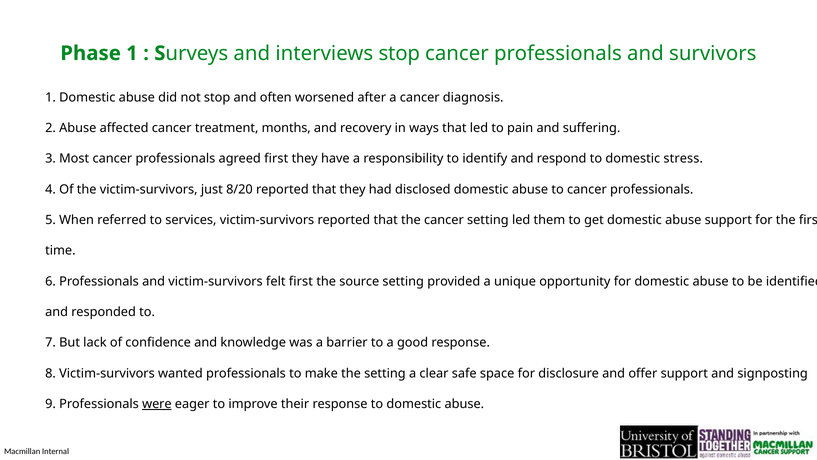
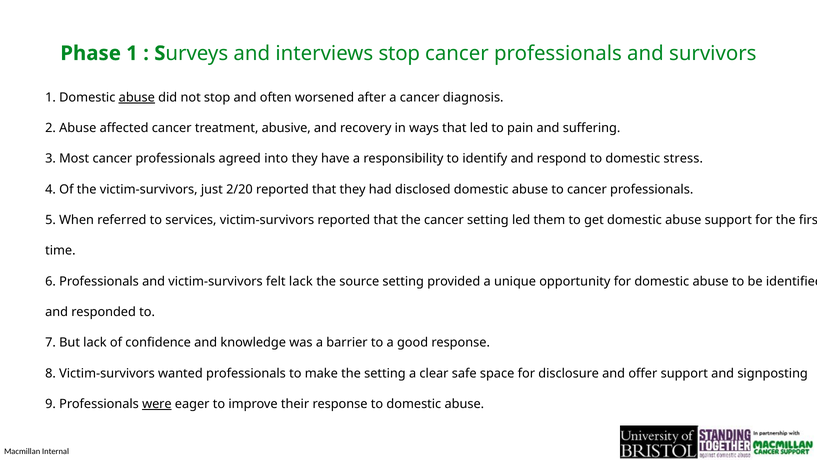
abuse at (137, 97) underline: none -> present
months: months -> abusive
agreed first: first -> into
8/20: 8/20 -> 2/20
felt first: first -> lack
